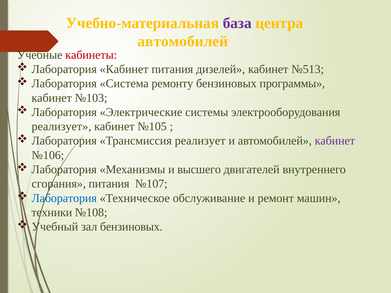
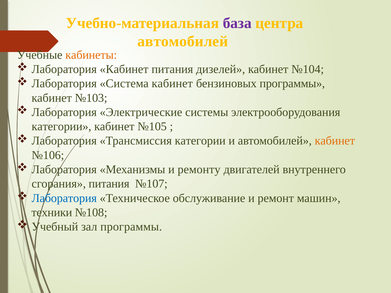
кабинеты colour: red -> orange
№513: №513 -> №104
Система ремонту: ремонту -> кабинет
реализует at (61, 127): реализует -> категории
Трансмиссия реализует: реализует -> категории
кабинет at (335, 141) colour: purple -> orange
высшего: высшего -> ремонту
зал бензиновых: бензиновых -> программы
